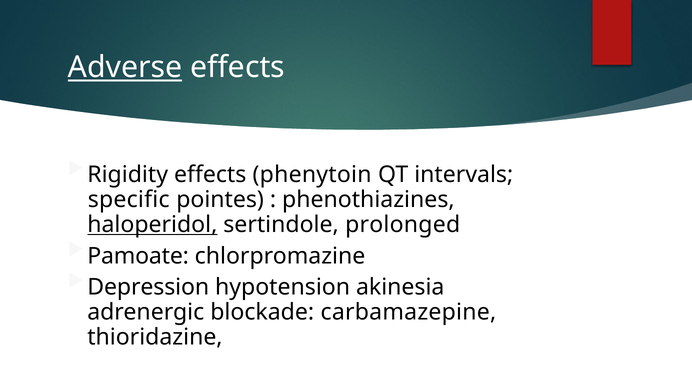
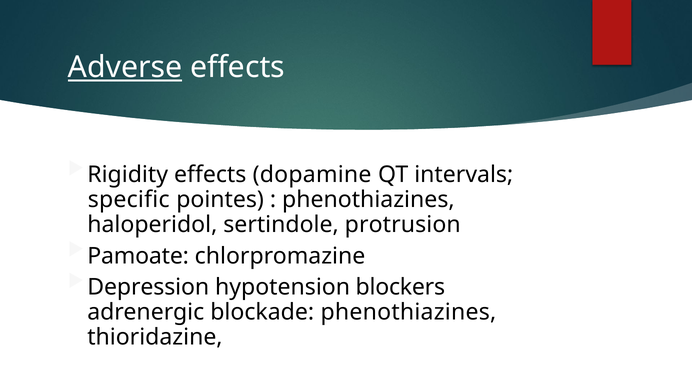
phenytoin: phenytoin -> dopamine
haloperidol underline: present -> none
prolonged: prolonged -> protrusion
akinesia: akinesia -> blockers
blockade carbamazepine: carbamazepine -> phenothiazines
